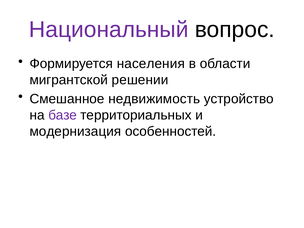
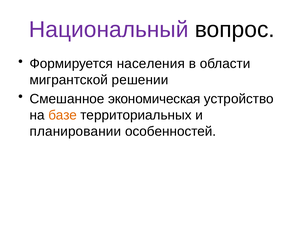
недвижимость: недвижимость -> экономическая
базе colour: purple -> orange
модернизация: модернизация -> планировании
